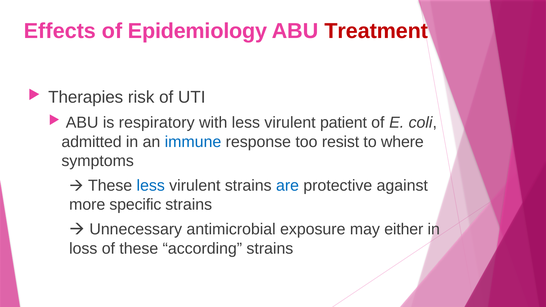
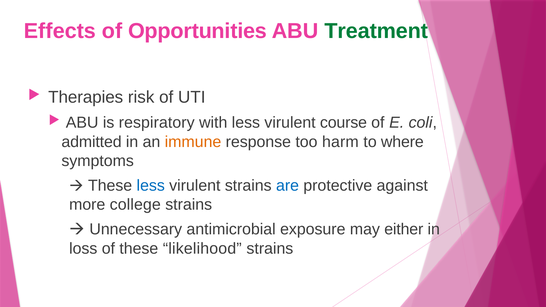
Epidemiology: Epidemiology -> Opportunities
Treatment colour: red -> green
patient: patient -> course
immune colour: blue -> orange
resist: resist -> harm
specific: specific -> college
according: according -> likelihood
